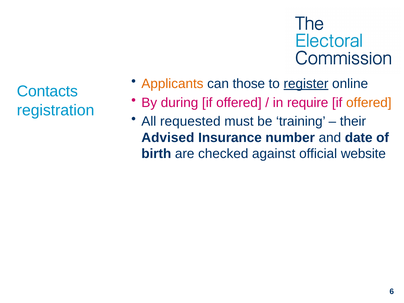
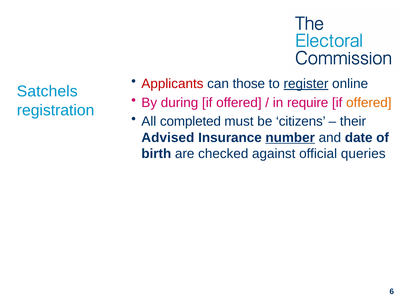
Applicants colour: orange -> red
Contacts: Contacts -> Satchels
requested: requested -> completed
training: training -> citizens
number underline: none -> present
website: website -> queries
